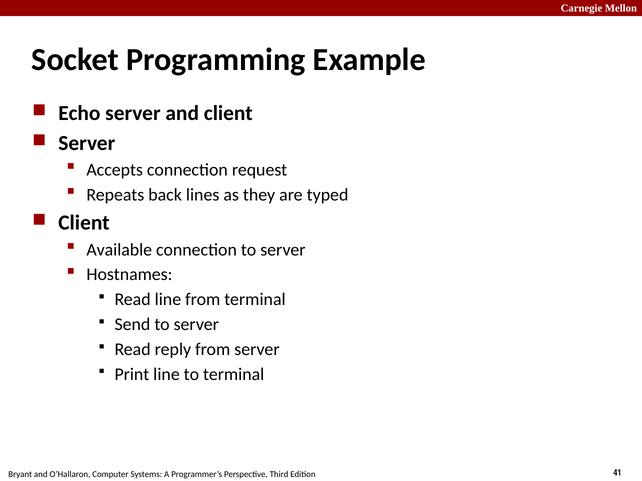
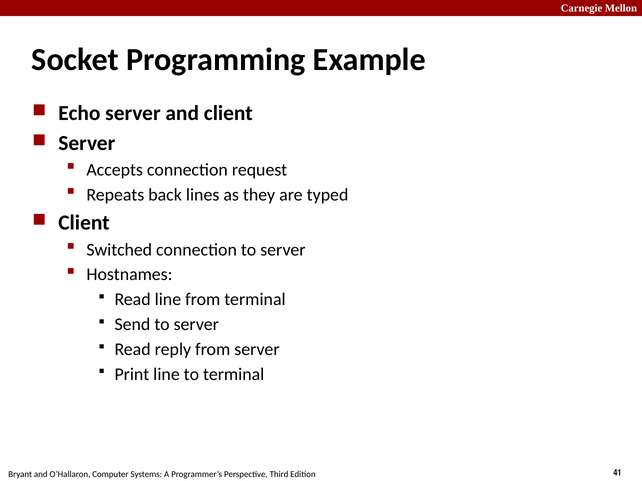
Available: Available -> Switched
